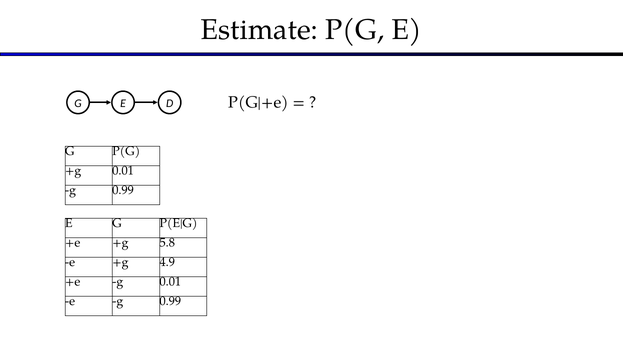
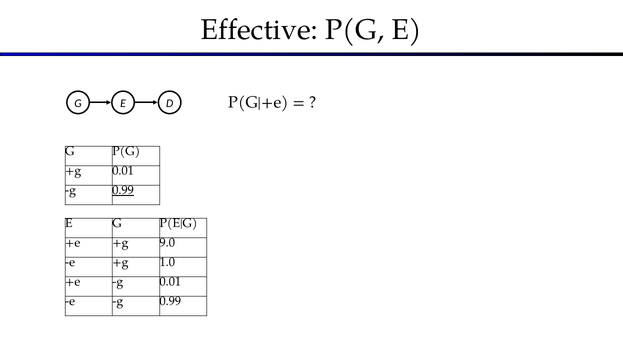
Estimate: Estimate -> Effective
0.99 at (123, 190) underline: none -> present
5.8: 5.8 -> 9.0
4.9: 4.9 -> 1.0
